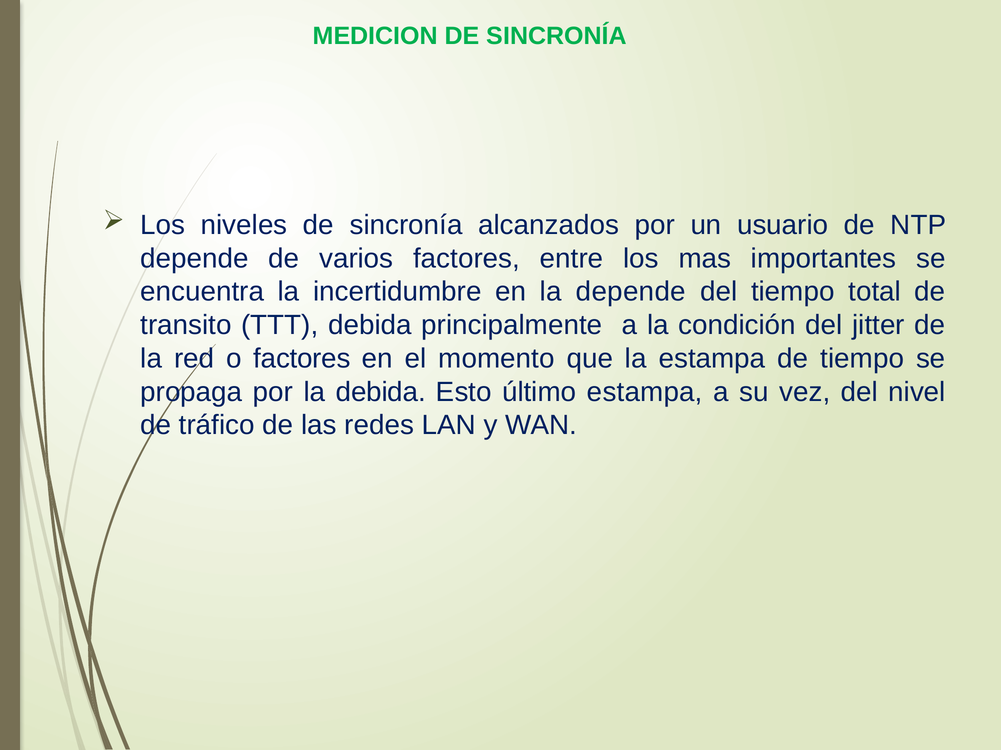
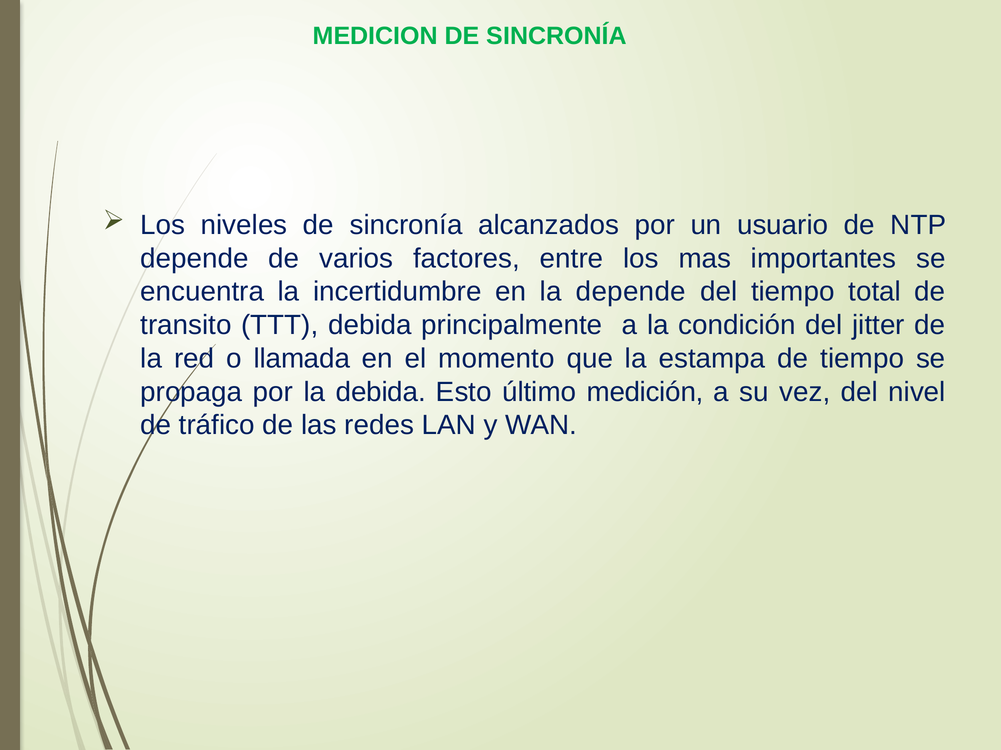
o factores: factores -> llamada
último estampa: estampa -> medición
